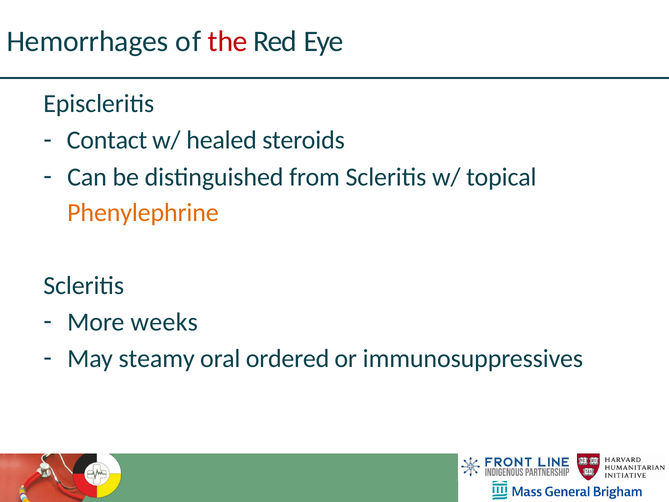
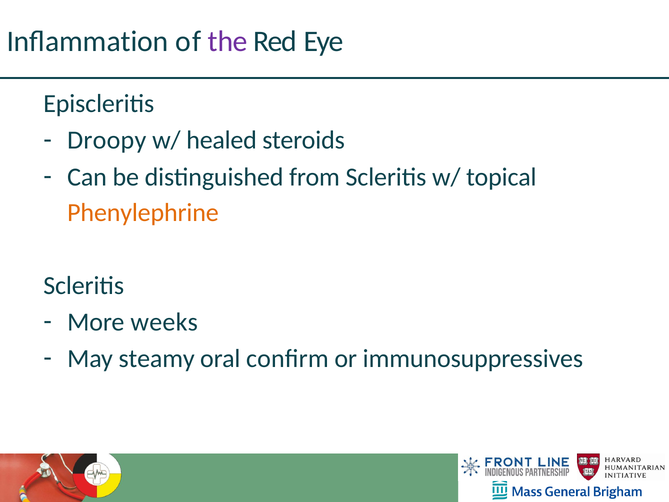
Hemorrhages: Hemorrhages -> Inﬂammation
the colour: red -> purple
Contact: Contact -> Droopy
ordered: ordered -> conﬁrm
